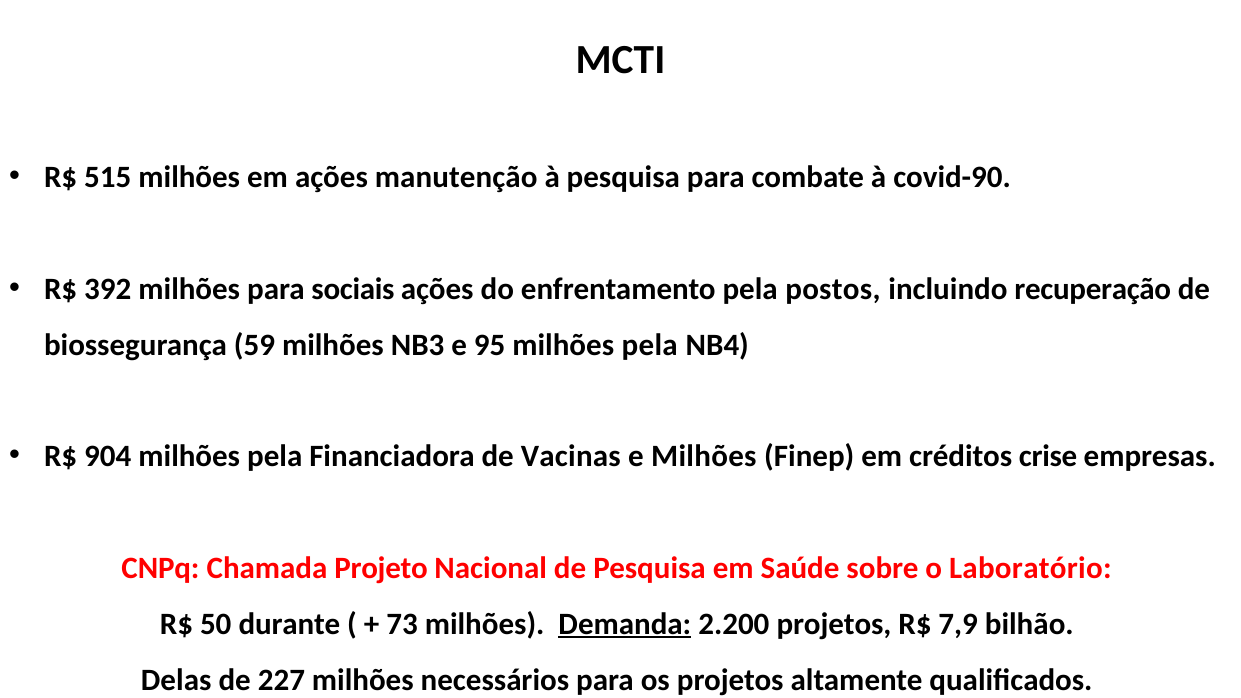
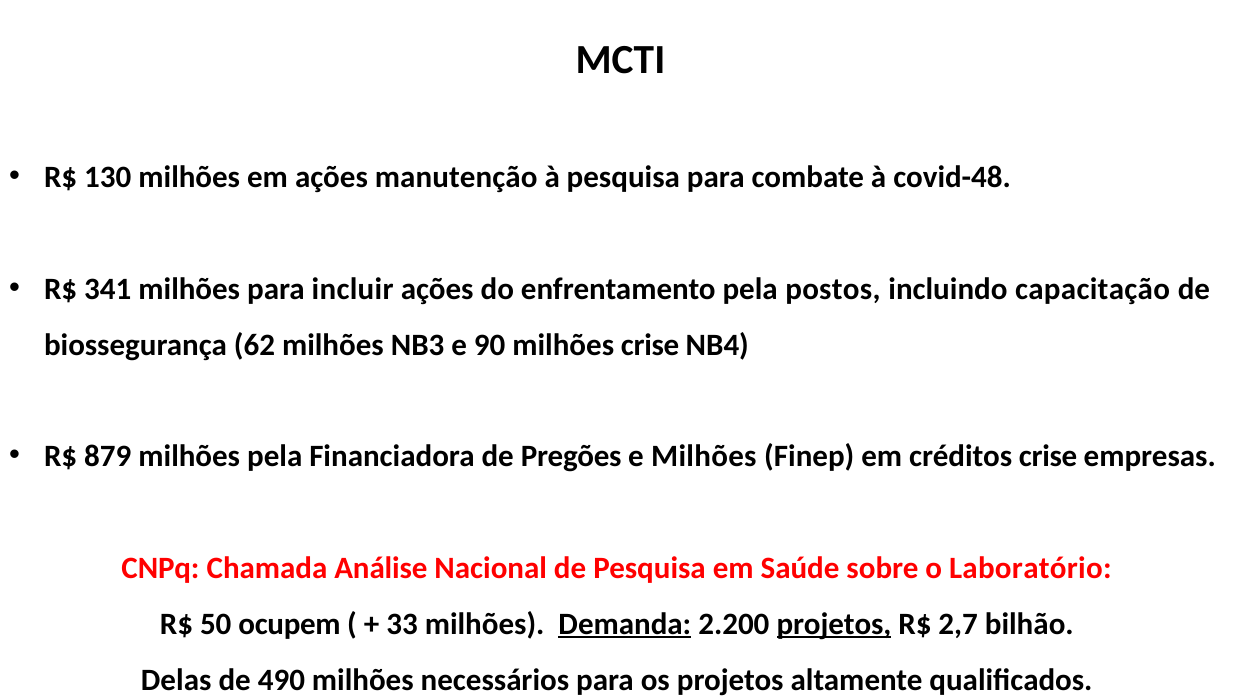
515: 515 -> 130
covid-90: covid-90 -> covid-48
392: 392 -> 341
sociais: sociais -> incluir
recuperação: recuperação -> capacitação
59: 59 -> 62
95: 95 -> 90
pela at (650, 345): pela -> crise
904: 904 -> 879
Vacinas: Vacinas -> Pregões
Projeto: Projeto -> Análise
durante: durante -> ocupem
73: 73 -> 33
projetos at (834, 624) underline: none -> present
7,9: 7,9 -> 2,7
227: 227 -> 490
